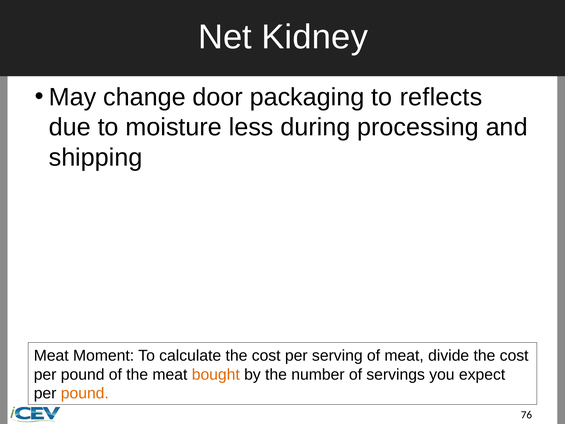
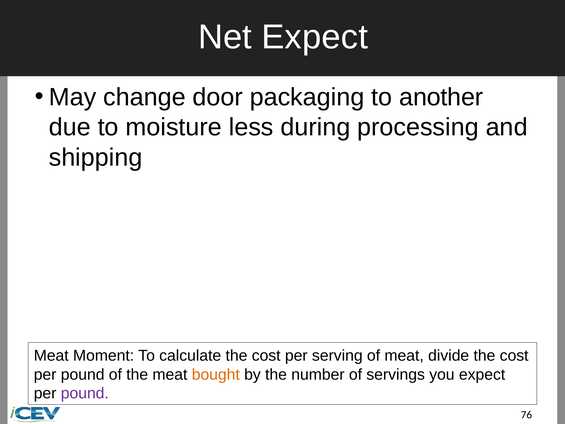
Net Kidney: Kidney -> Expect
reflects: reflects -> another
pound at (85, 393) colour: orange -> purple
